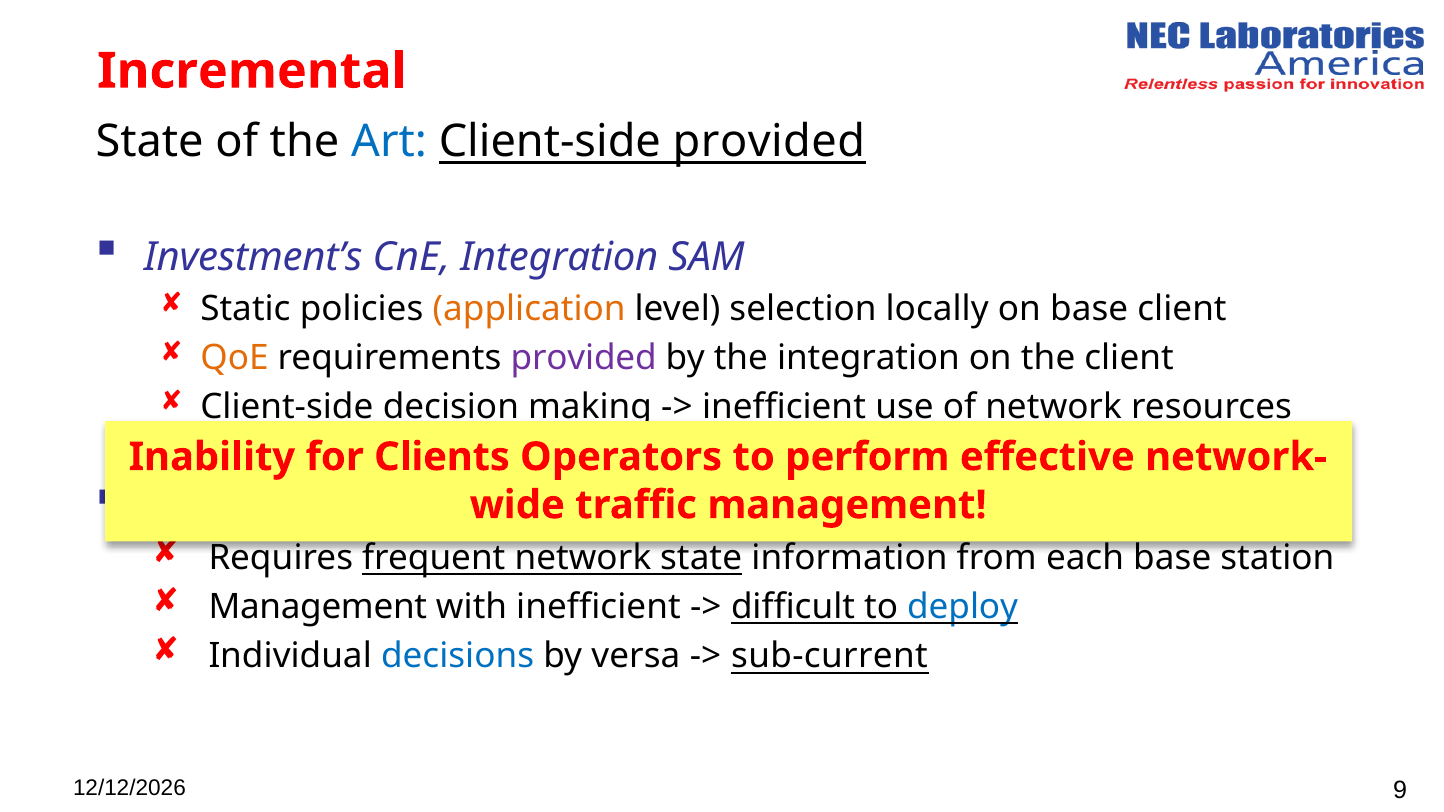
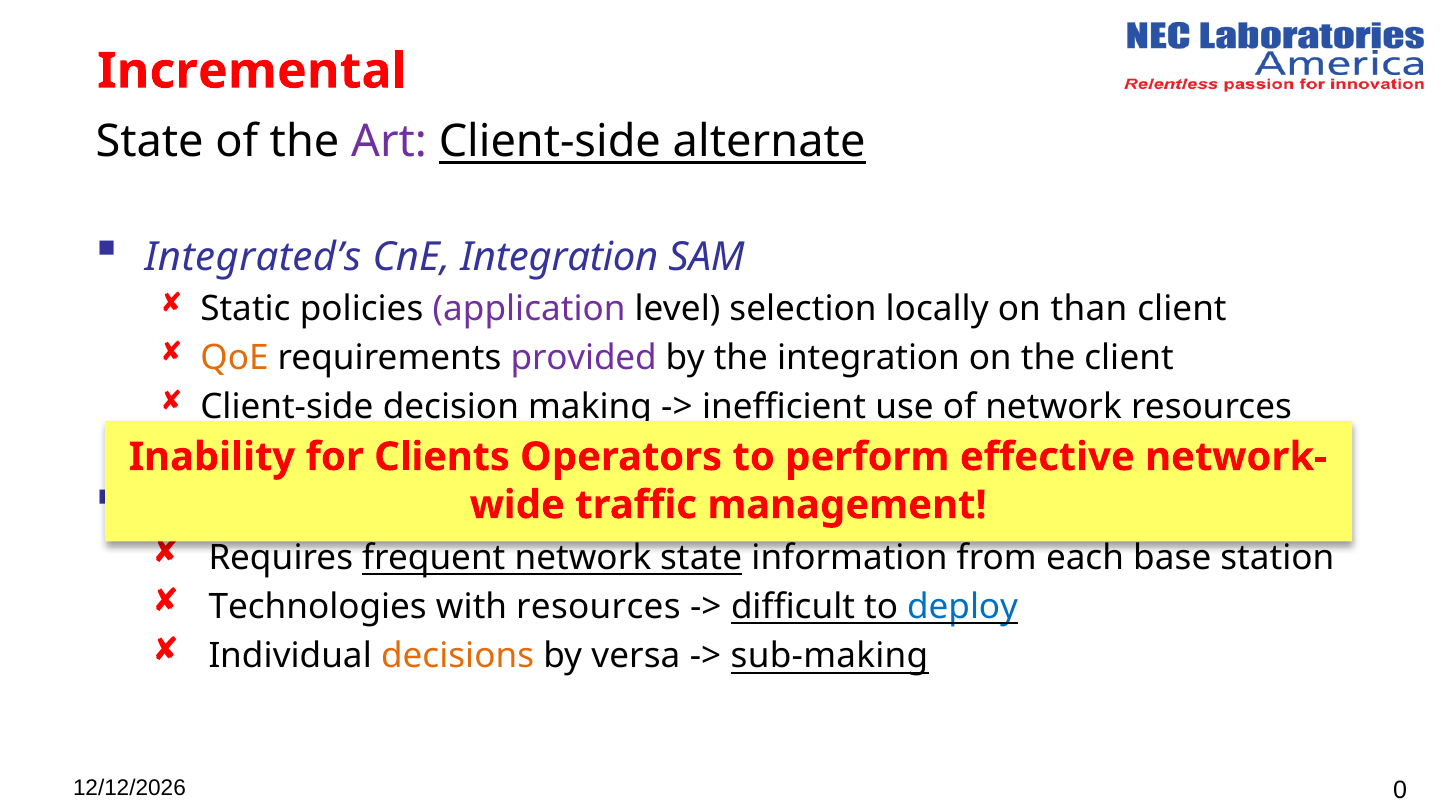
Art colour: blue -> purple
Client-side provided: provided -> alternate
Investment’s: Investment’s -> Integrated’s
application colour: orange -> purple
on base: base -> than
Management at (318, 607): Management -> Technologies
with inefficient: inefficient -> resources
decisions colour: blue -> orange
sub-current: sub-current -> sub-making
9: 9 -> 0
